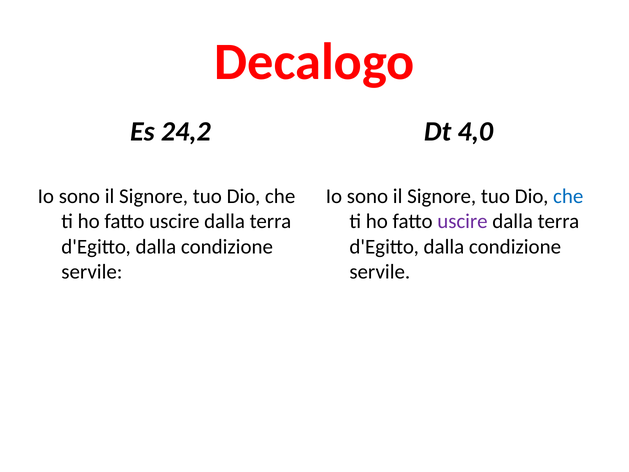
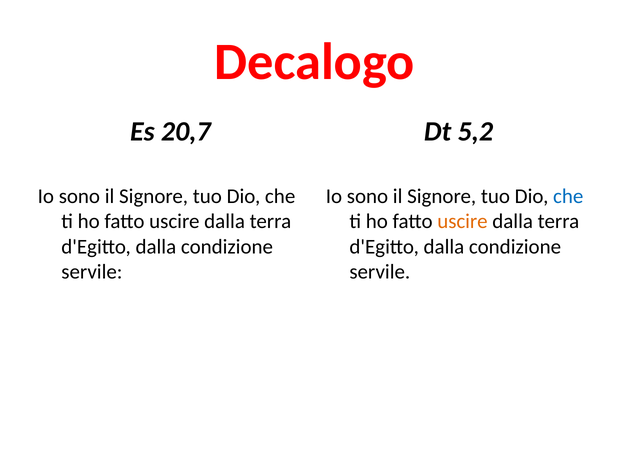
24,2: 24,2 -> 20,7
4,0: 4,0 -> 5,2
uscire at (462, 221) colour: purple -> orange
